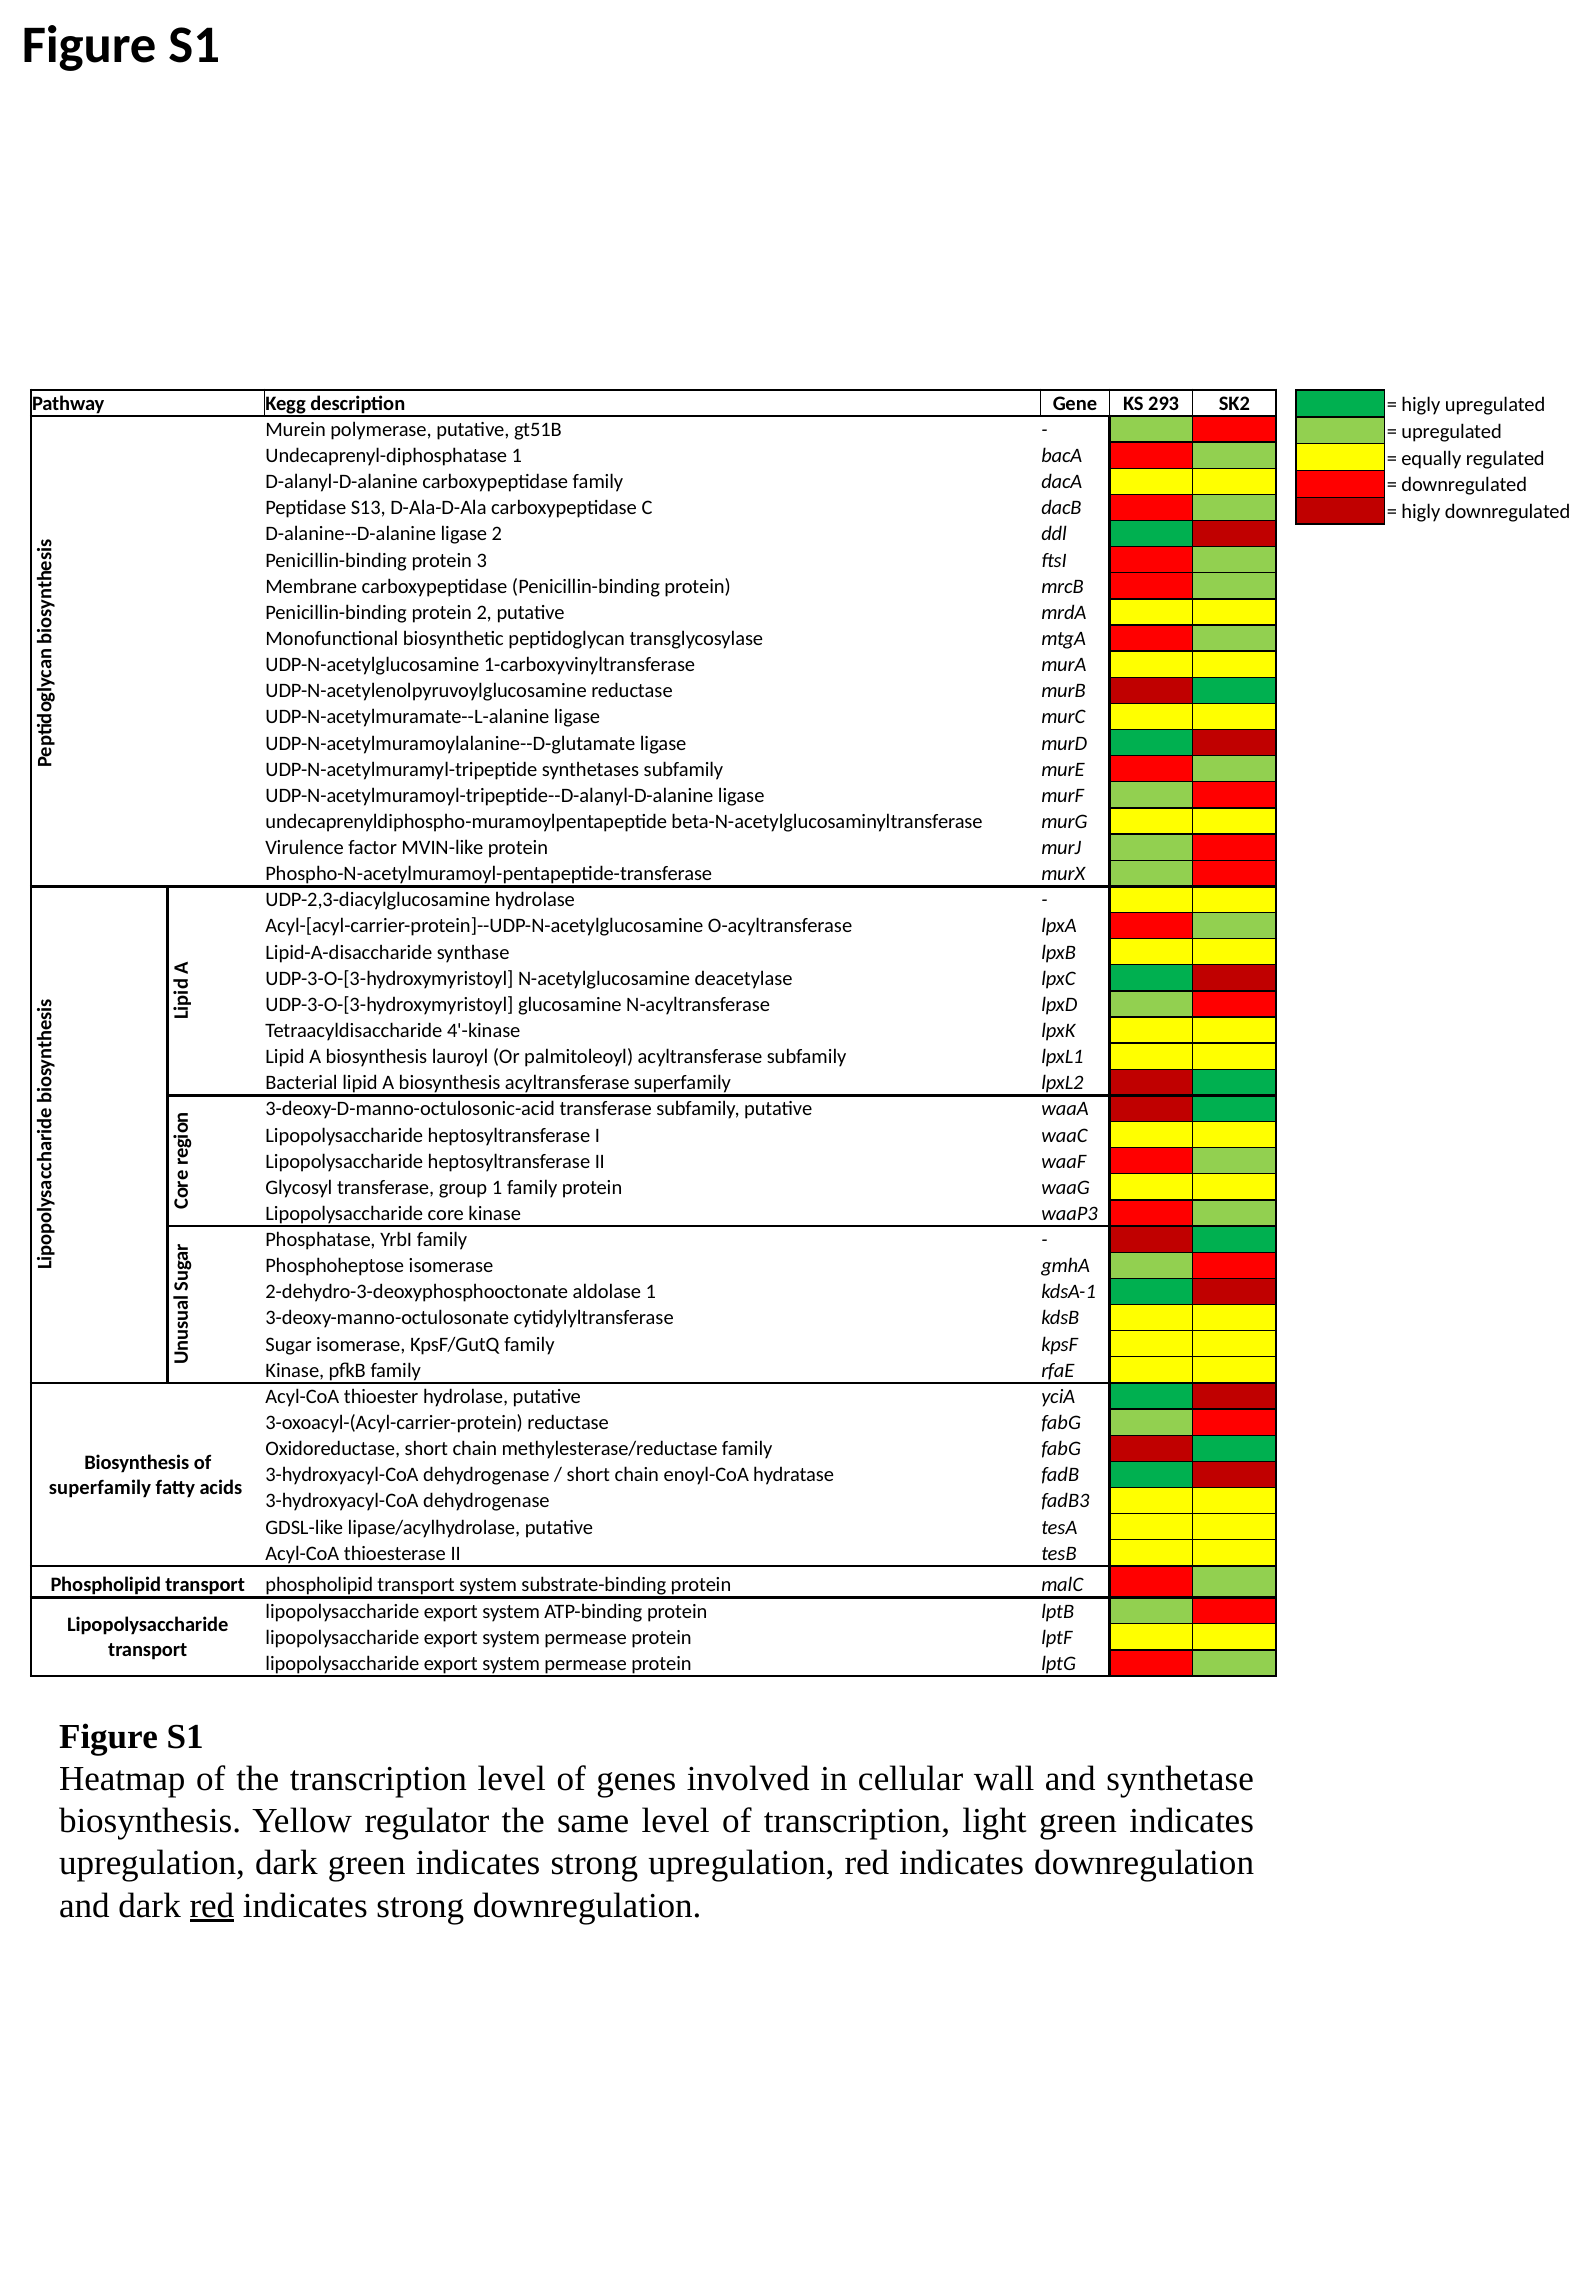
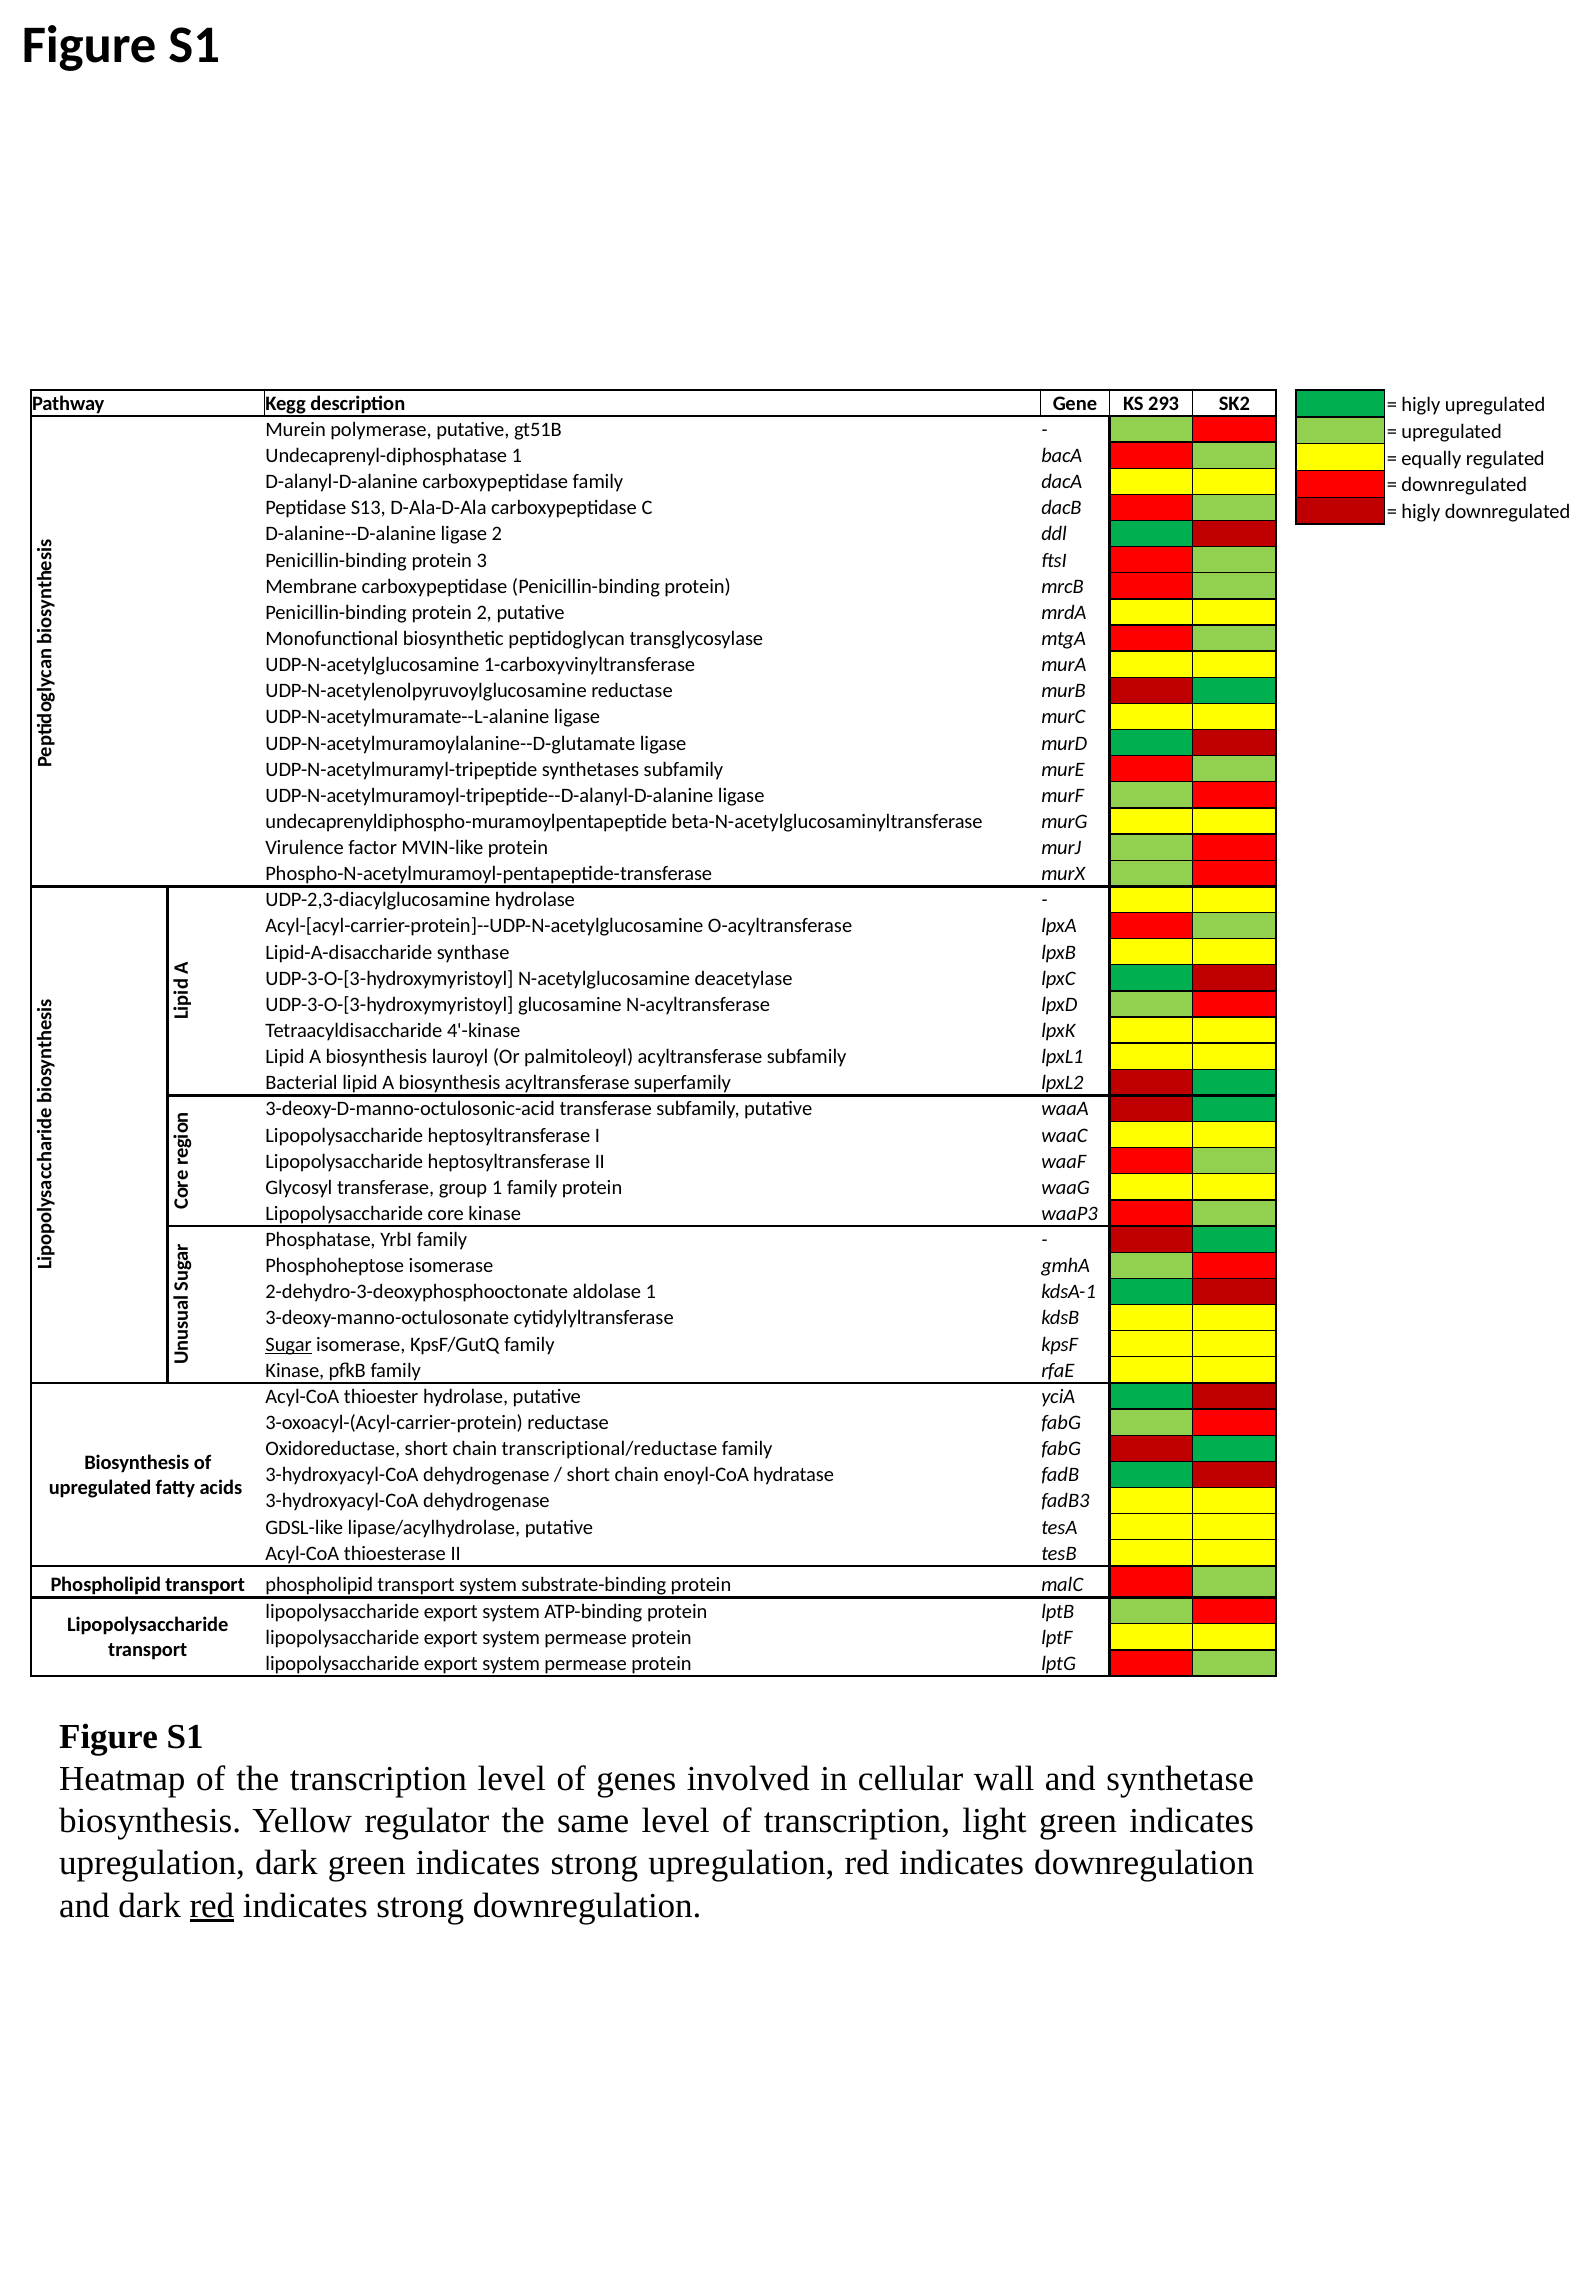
Sugar underline: none -> present
methylesterase/reductase: methylesterase/reductase -> transcriptional/reductase
superfamily at (100, 1488): superfamily -> upregulated
